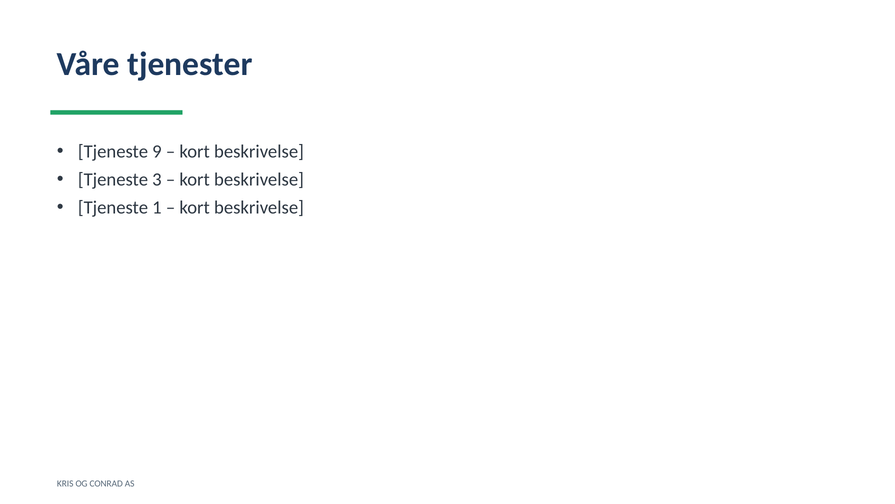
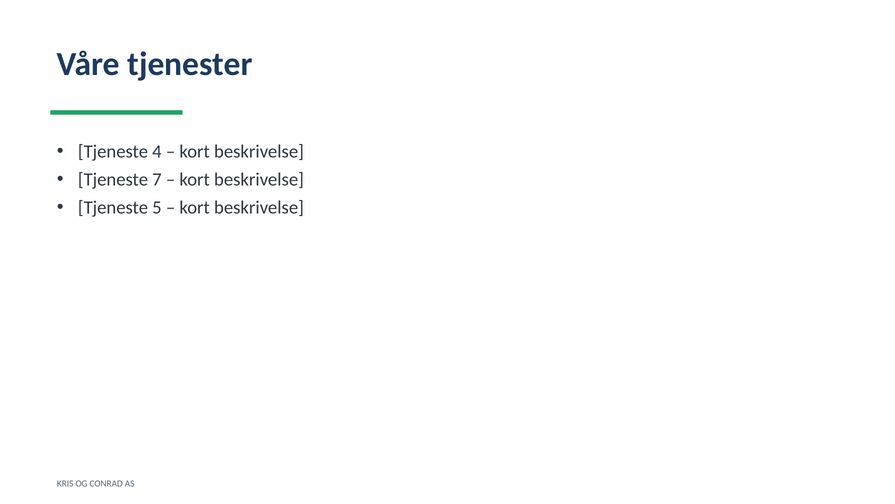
9: 9 -> 4
3: 3 -> 7
1: 1 -> 5
